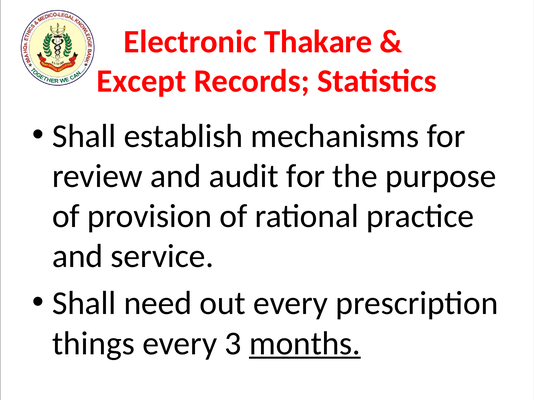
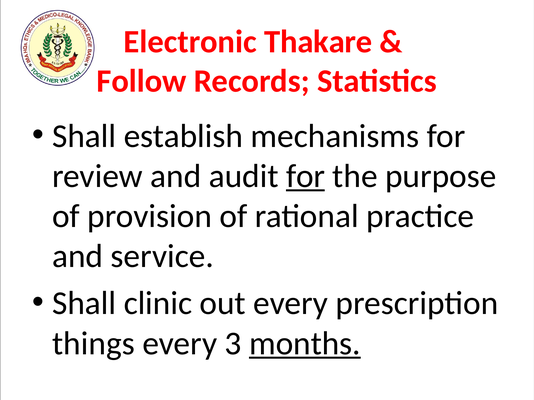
Except: Except -> Follow
for at (306, 176) underline: none -> present
need: need -> clinic
